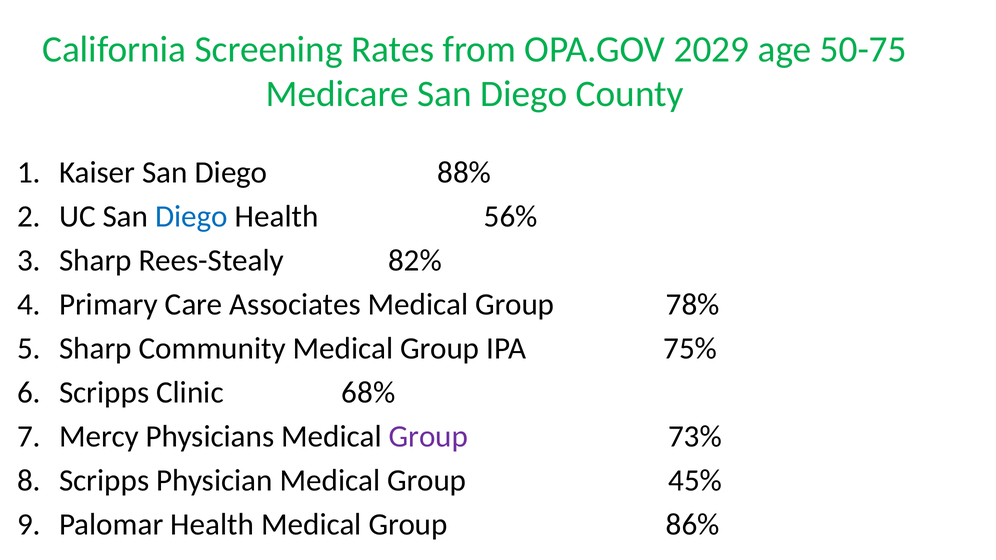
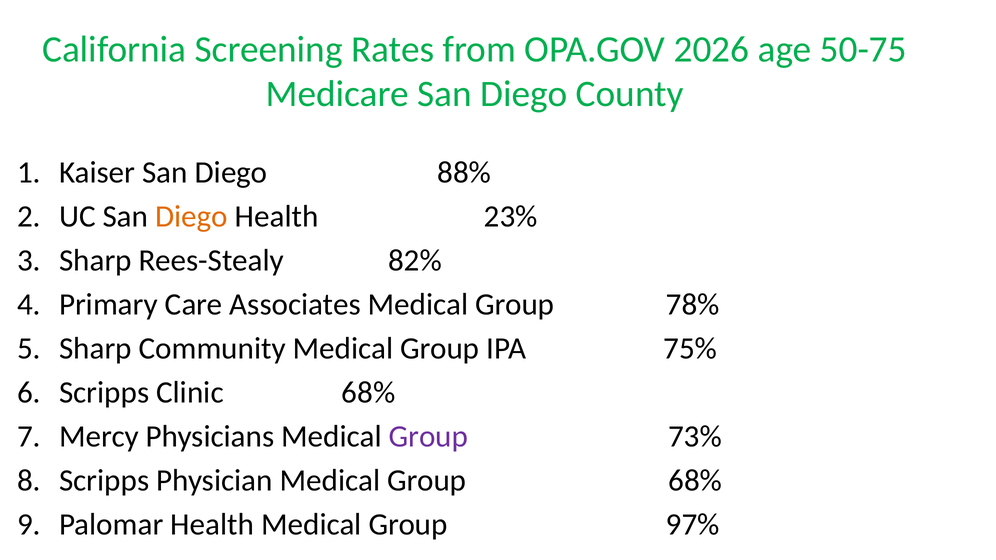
2029: 2029 -> 2026
Diego at (192, 217) colour: blue -> orange
56%: 56% -> 23%
Group 45%: 45% -> 68%
86%: 86% -> 97%
